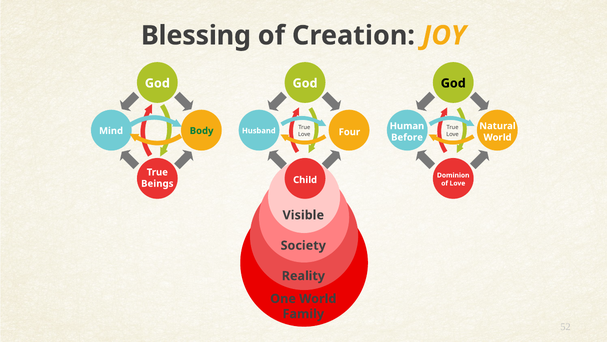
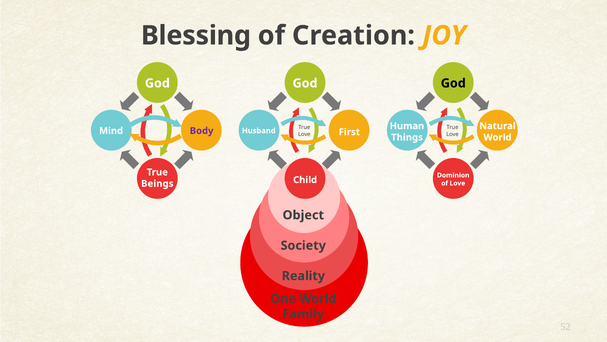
Body colour: green -> purple
Four: Four -> First
Before: Before -> Things
Visible: Visible -> Object
